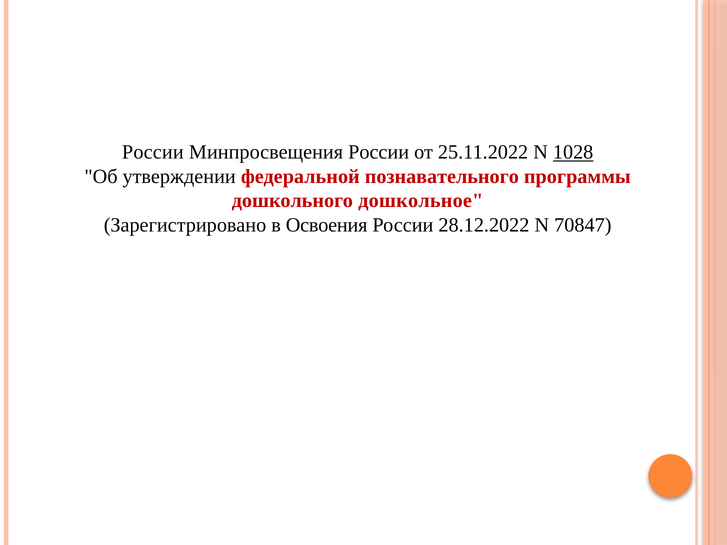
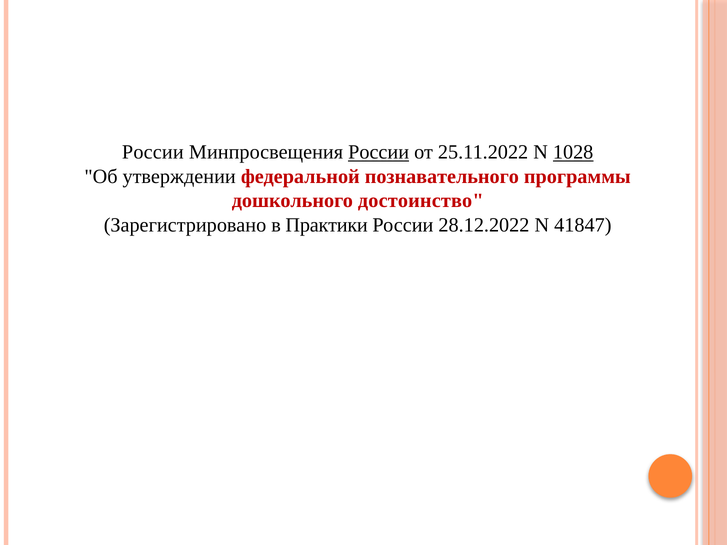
России at (379, 152) underline: none -> present
дошкольное: дошкольное -> достоинство
Освоения: Освоения -> Практики
70847: 70847 -> 41847
